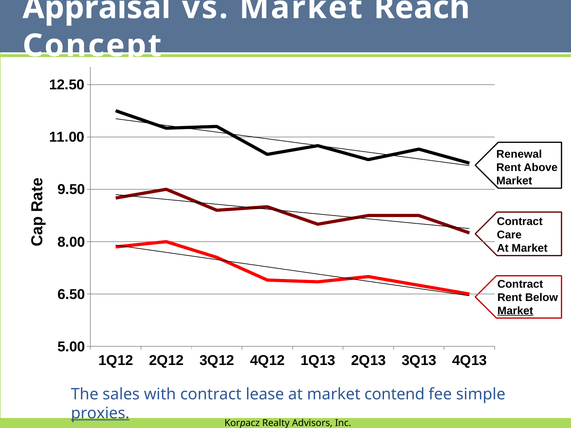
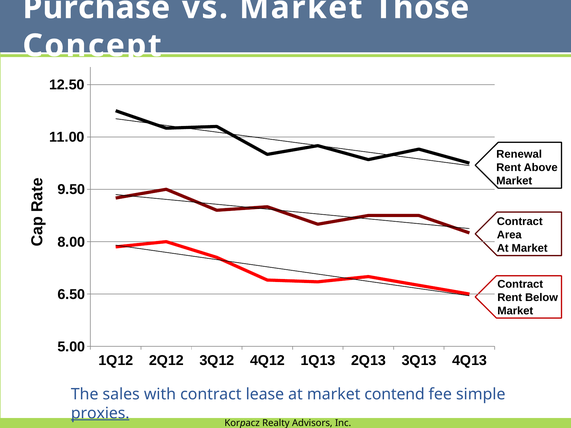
Appraisal: Appraisal -> Purchase
Reach: Reach -> Those
Care: Care -> Area
Market at (515, 311) underline: present -> none
